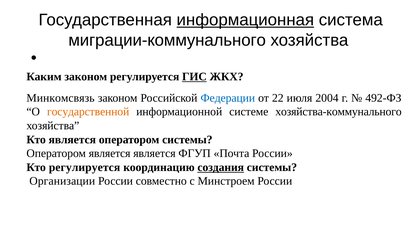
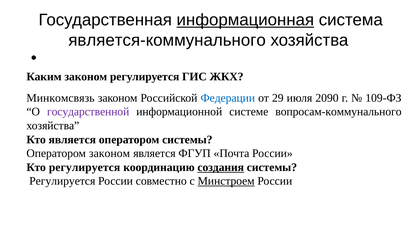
миграции-коммунального: миграции-коммунального -> является-коммунального
ГИС underline: present -> none
22: 22 -> 29
2004: 2004 -> 2090
492-ФЗ: 492-ФЗ -> 109-ФЗ
государственной colour: orange -> purple
хозяйства-коммунального: хозяйства-коммунального -> вопросам-коммунального
Оператором является: является -> законом
Организации at (62, 181): Организации -> Регулируется
Минстроем underline: none -> present
